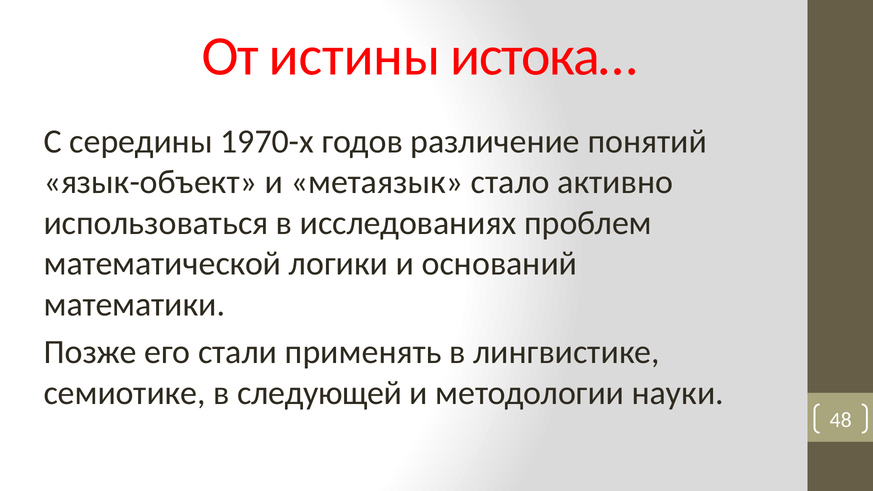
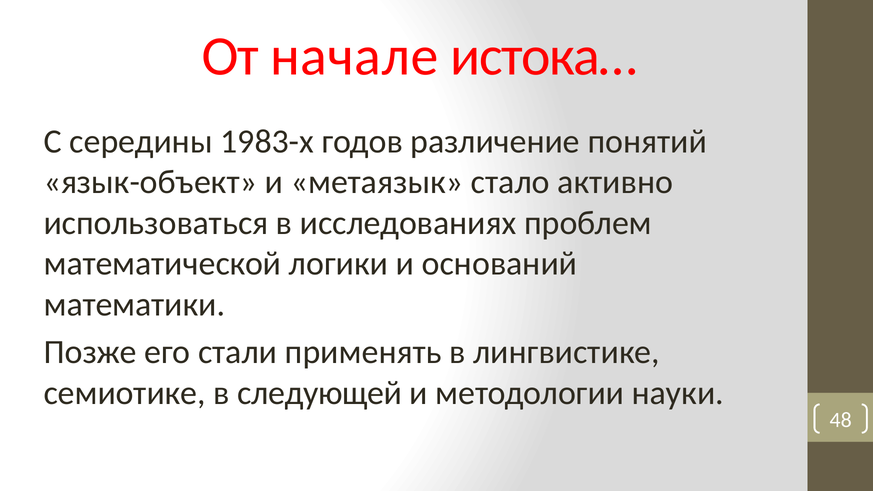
истины: истины -> начале
1970-х: 1970-х -> 1983-х
